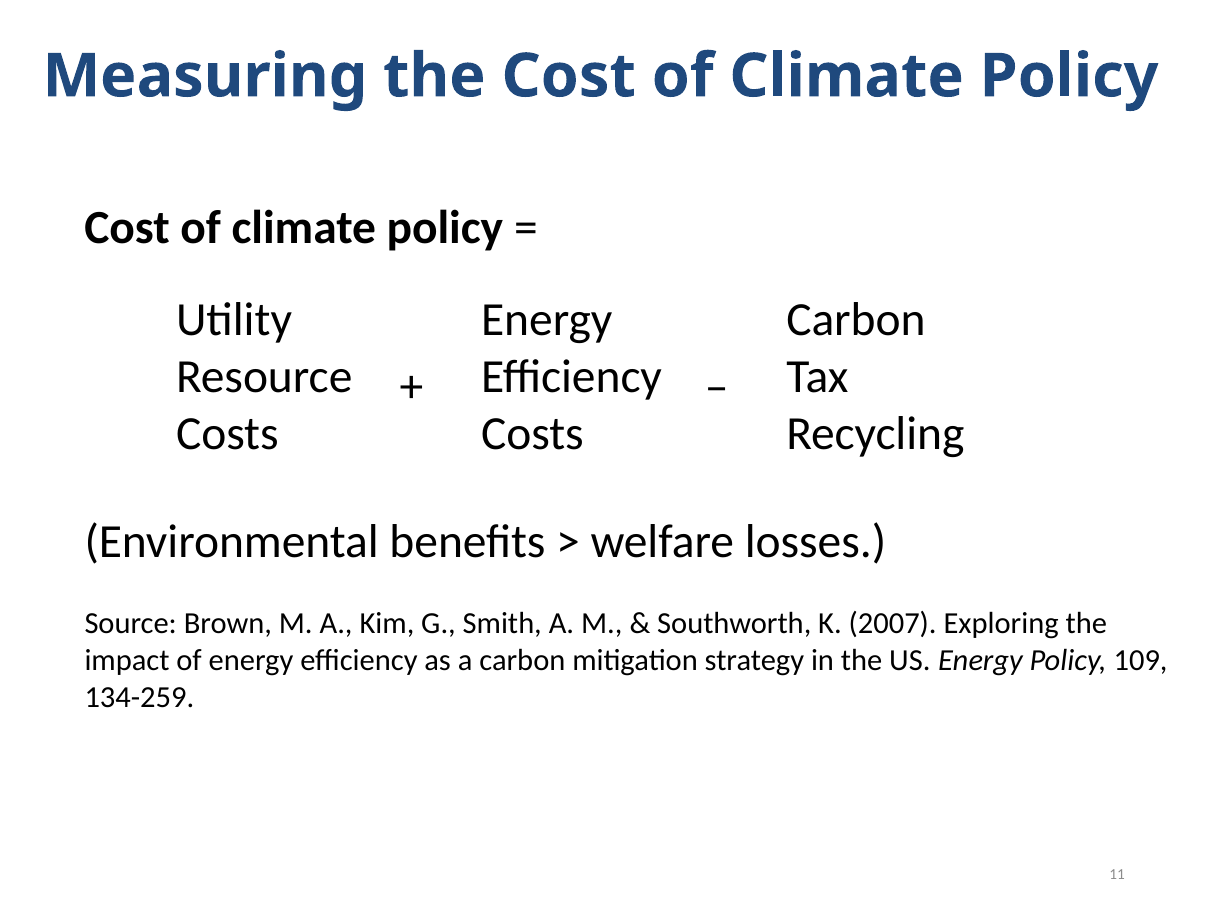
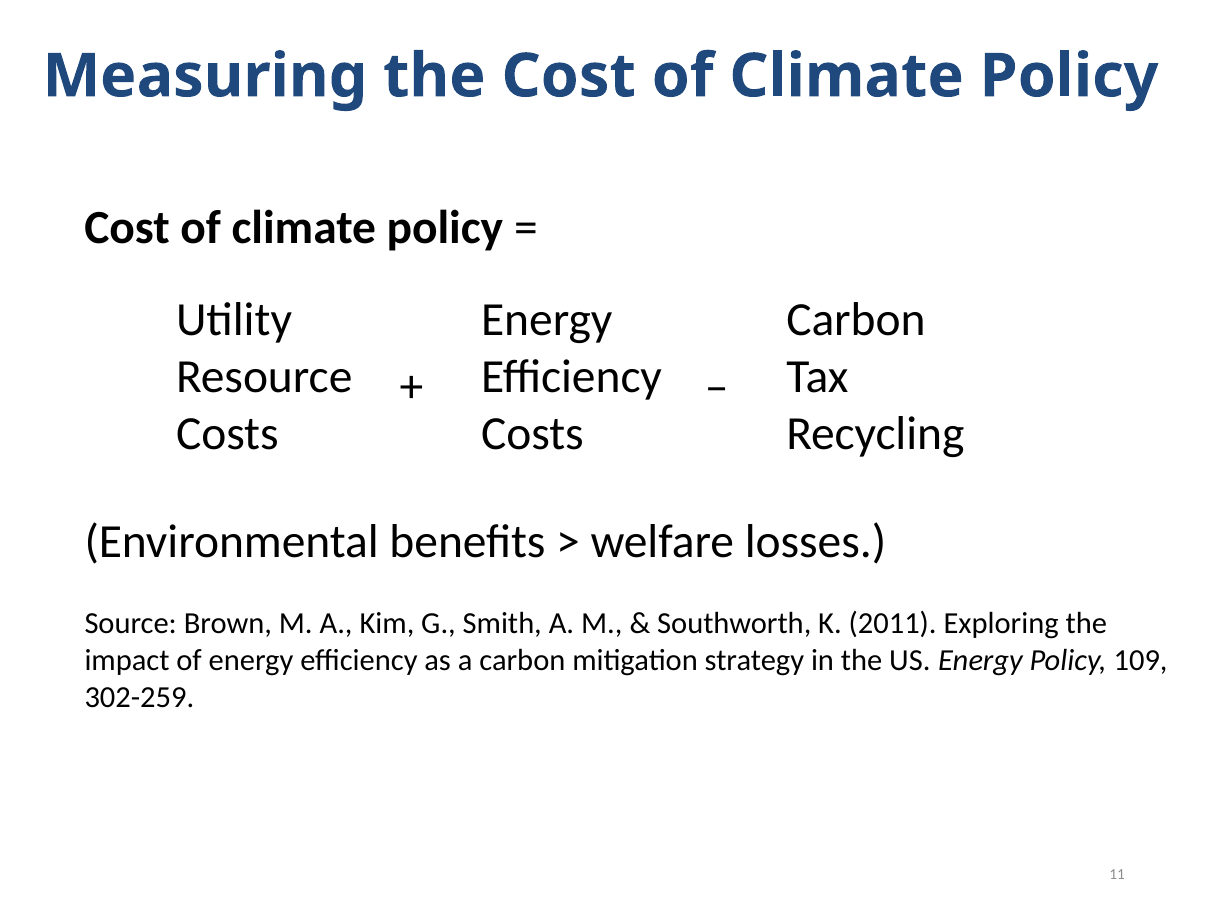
2007: 2007 -> 2011
134-259: 134-259 -> 302-259
